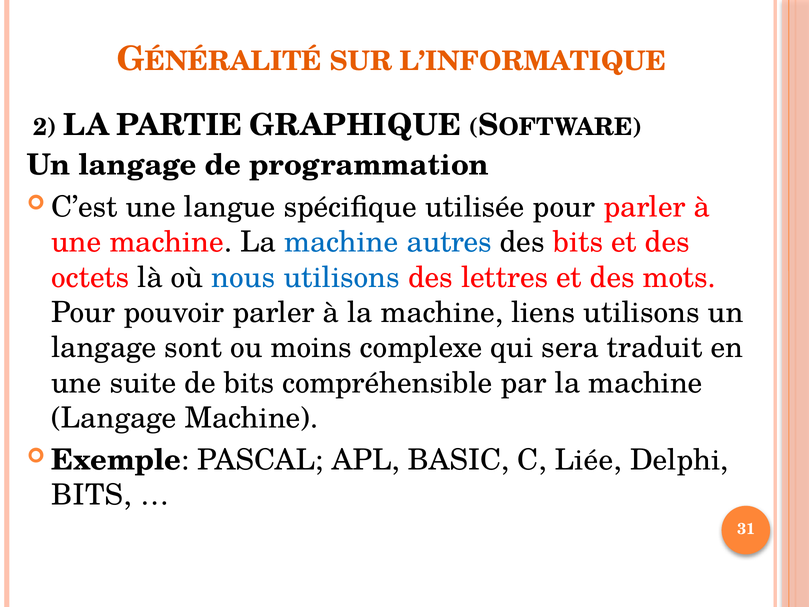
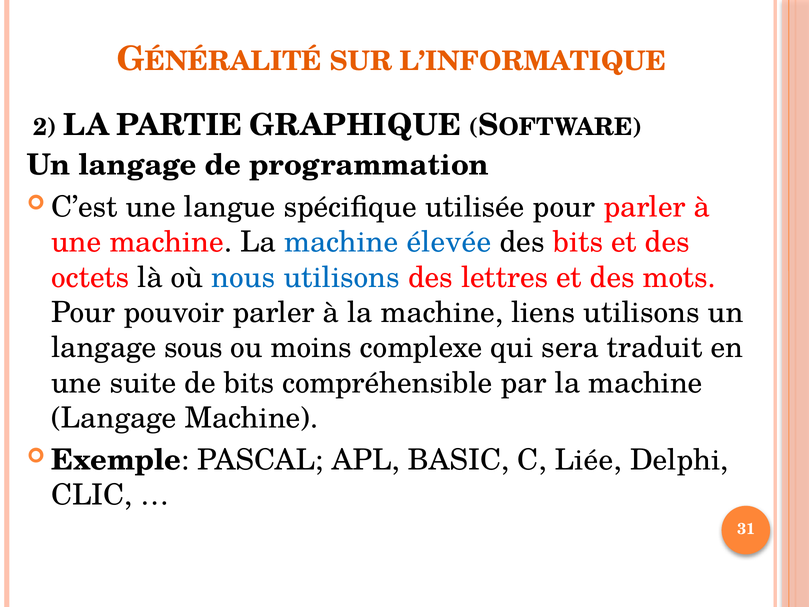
autres: autres -> élevée
sont: sont -> sous
BITS at (92, 495): BITS -> CLIC
